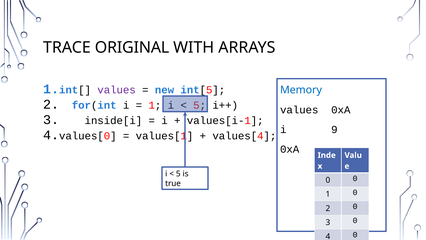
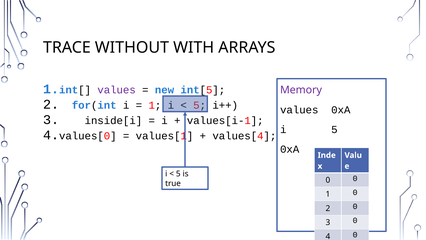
ORIGINAL: ORIGINAL -> WITHOUT
Memory colour: blue -> purple
i 9: 9 -> 5
